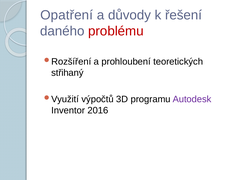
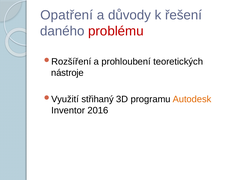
střihaný: střihaný -> nástroje
výpočtů: výpočtů -> střihaný
Autodesk colour: purple -> orange
